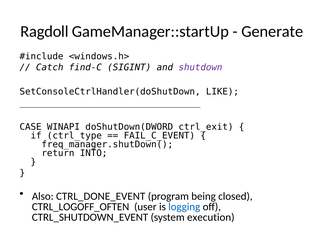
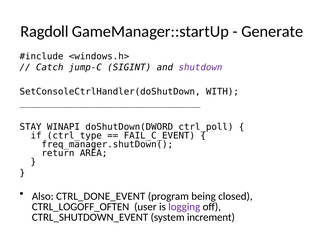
find-C: find-C -> jump-C
LIKE: LIKE -> WITH
CASE: CASE -> STAY
ctrl_exit: ctrl_exit -> ctrl_poll
INTO: INTO -> AREA
logging colour: blue -> purple
execution: execution -> increment
